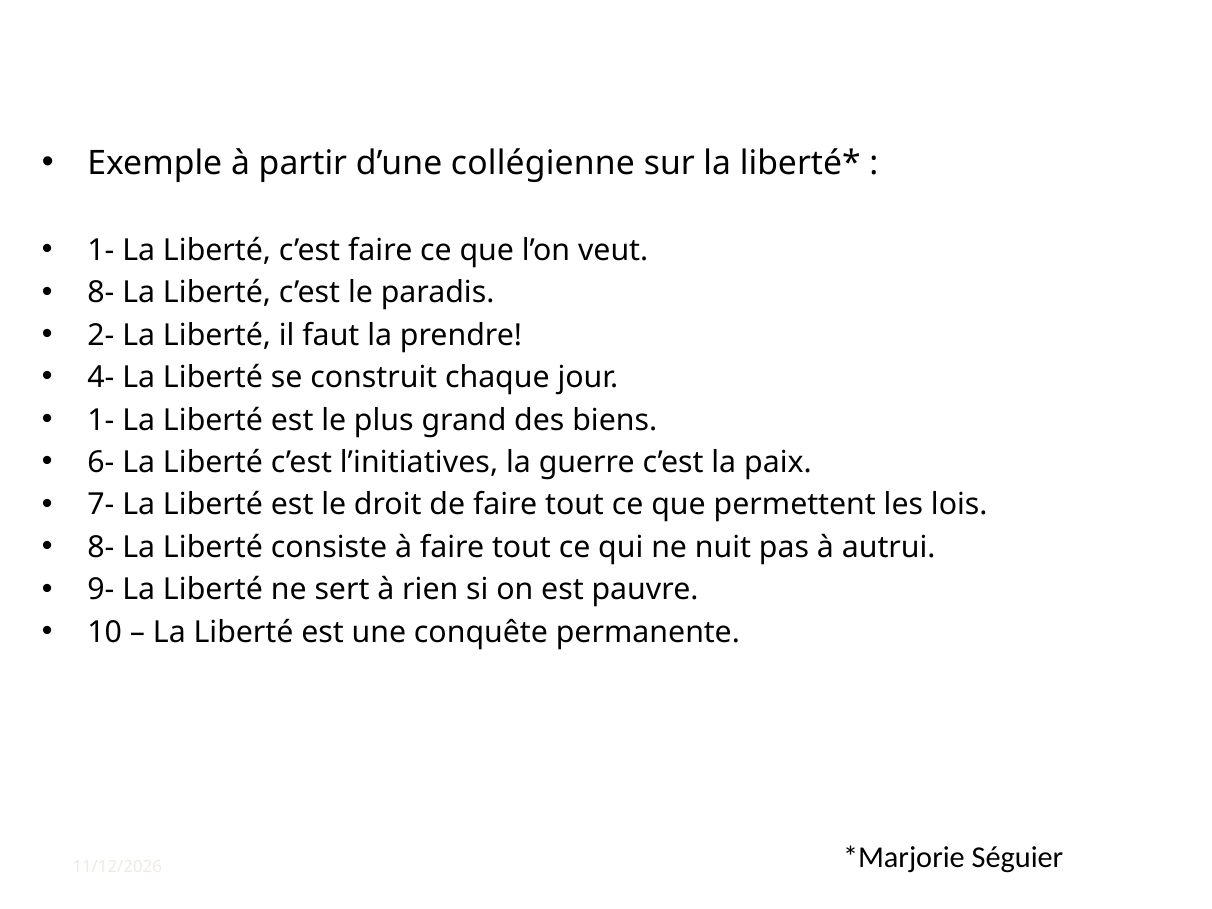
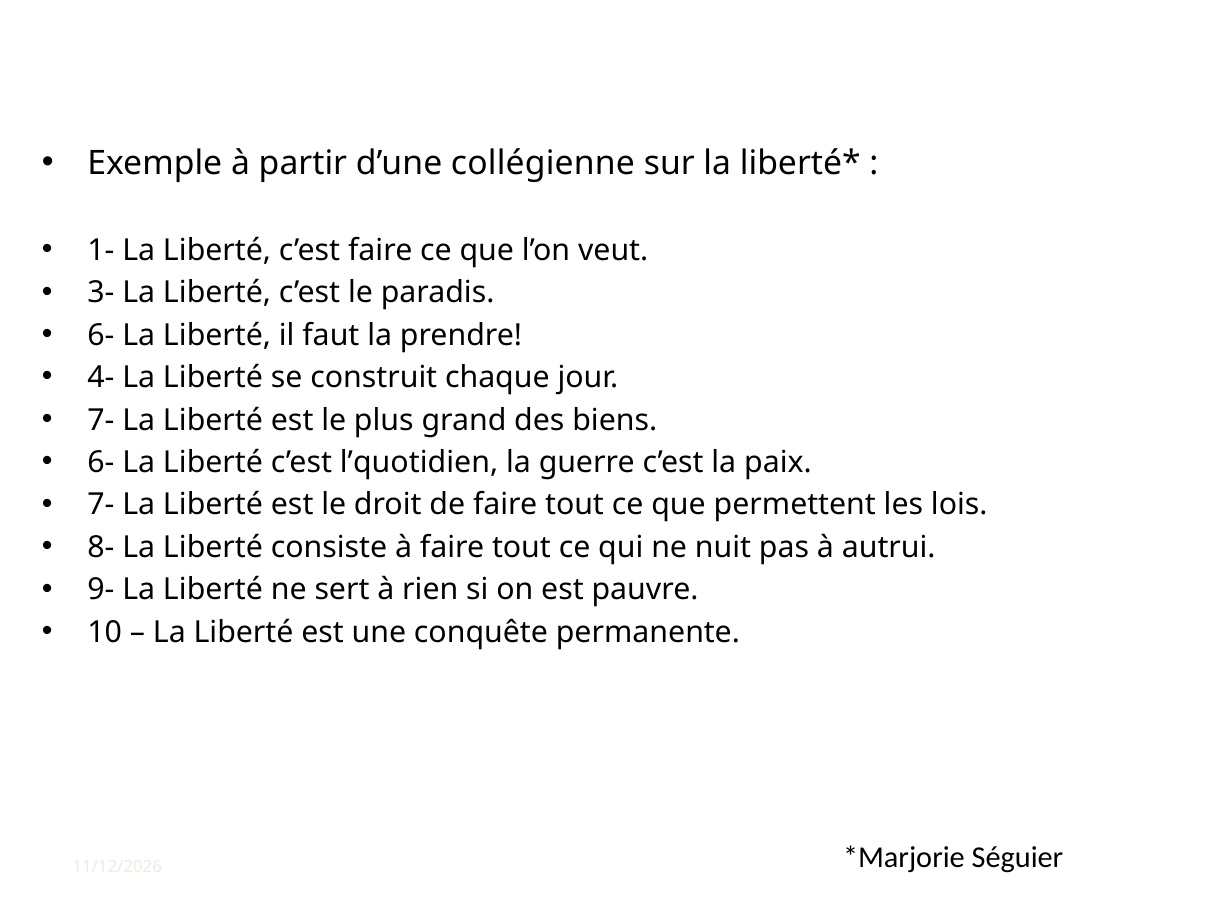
8- at (101, 293): 8- -> 3-
2- at (101, 335): 2- -> 6-
1- at (101, 420): 1- -> 7-
l’initiatives: l’initiatives -> l’quotidien
